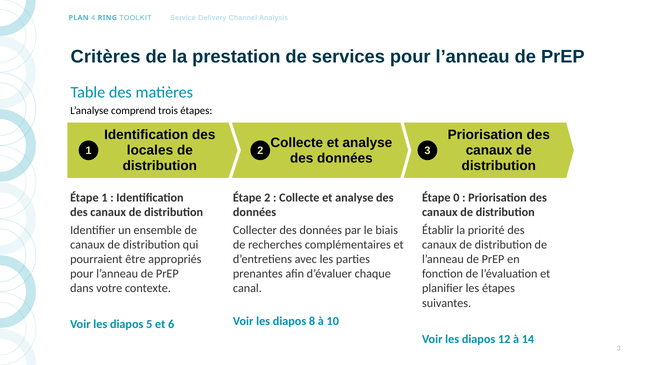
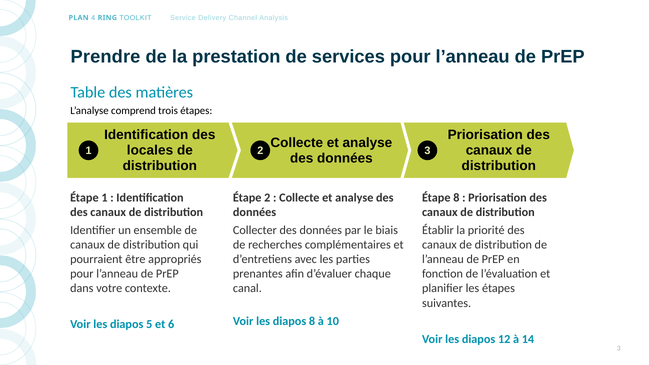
Critères: Critères -> Prendre
Étape 0: 0 -> 8
